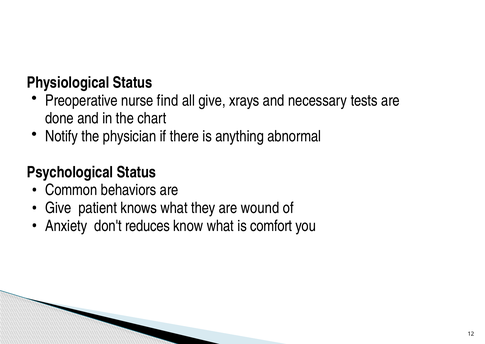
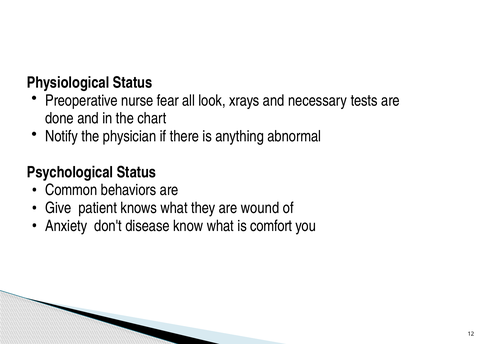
find: find -> fear
all give: give -> look
reduces: reduces -> disease
